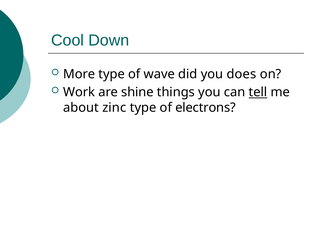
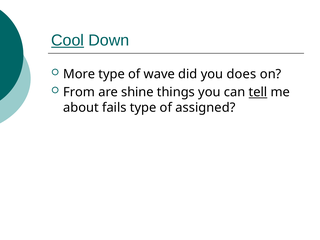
Cool underline: none -> present
Work: Work -> From
zinc: zinc -> fails
electrons: electrons -> assigned
